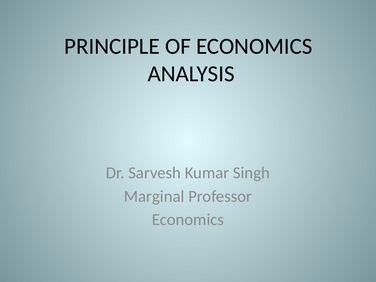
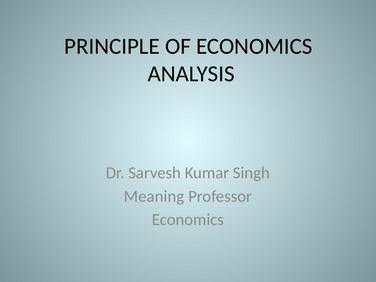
Marginal: Marginal -> Meaning
